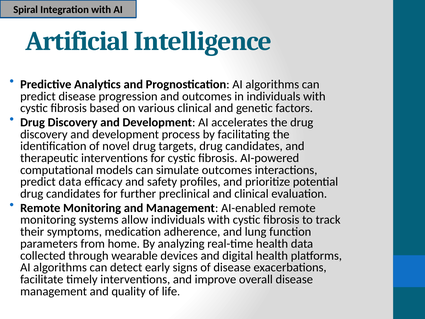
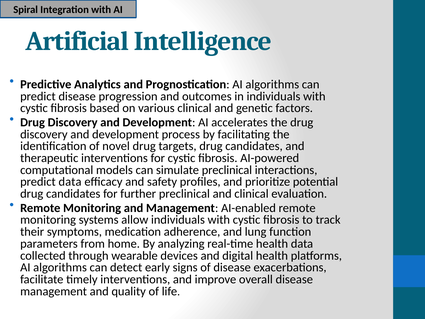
simulate outcomes: outcomes -> preclinical
